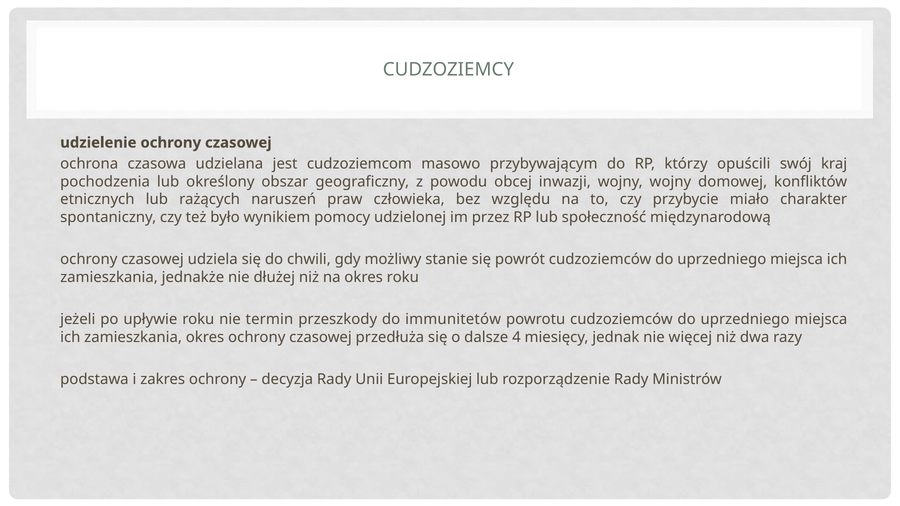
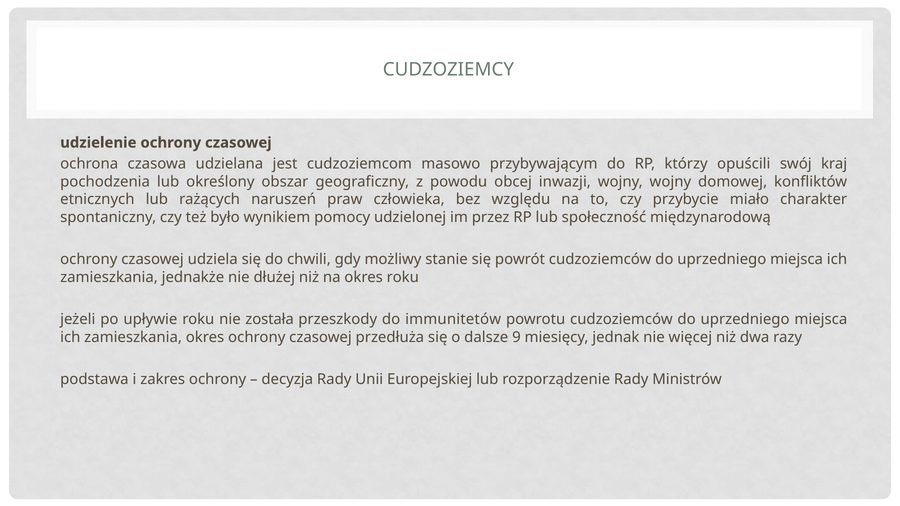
termin: termin -> została
4: 4 -> 9
